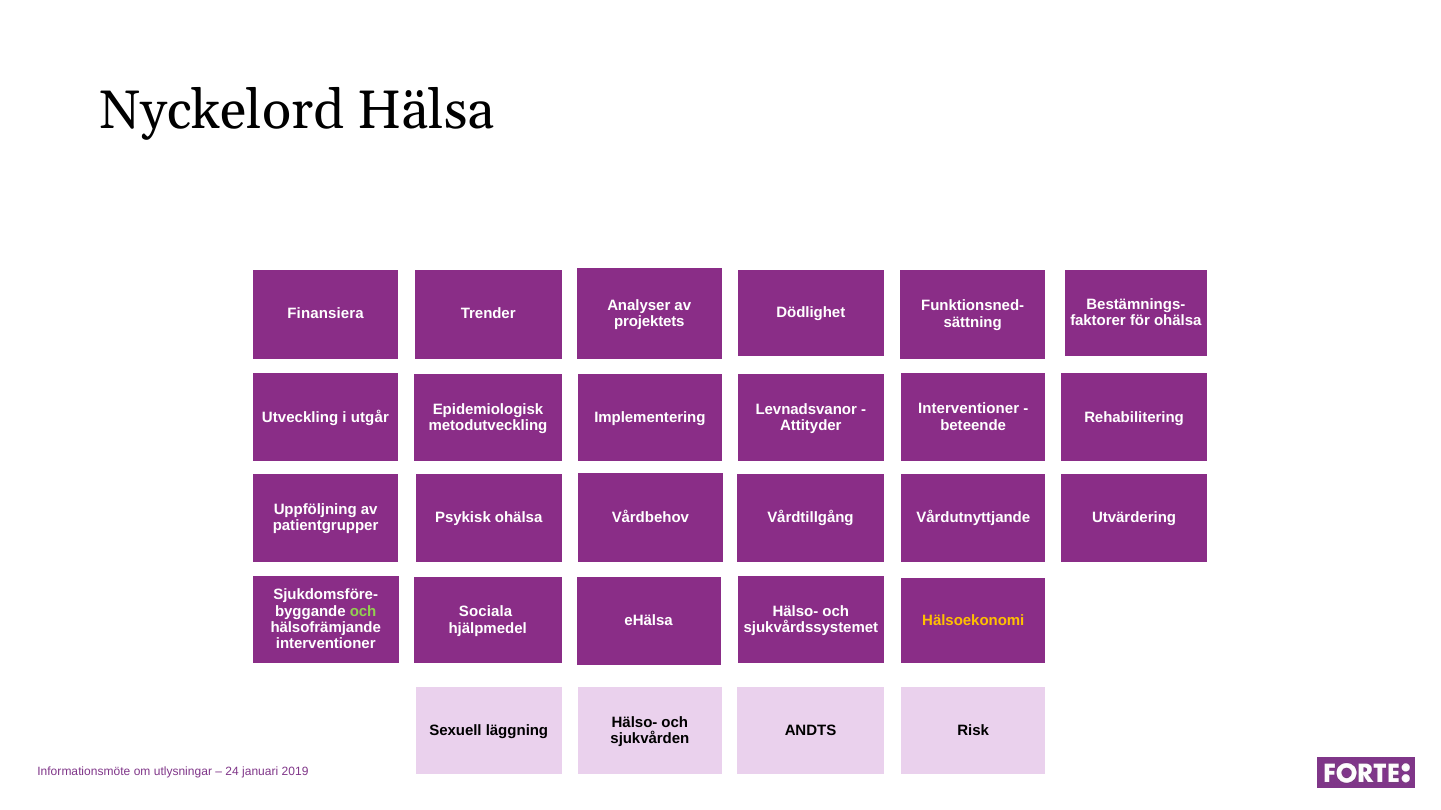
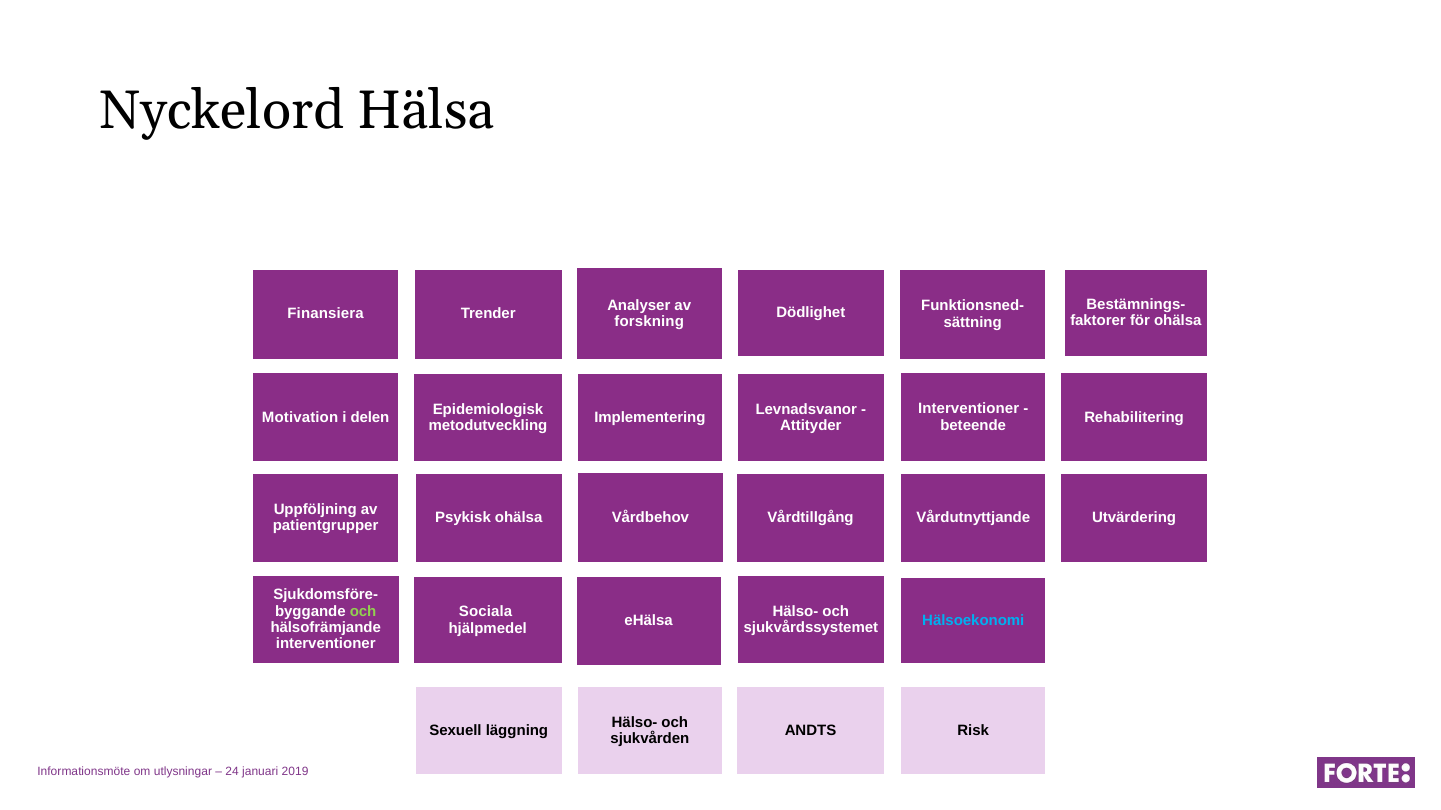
projektets: projektets -> forskning
Utveckling: Utveckling -> Motivation
utgår: utgår -> delen
Hälsoekonomi colour: yellow -> light blue
